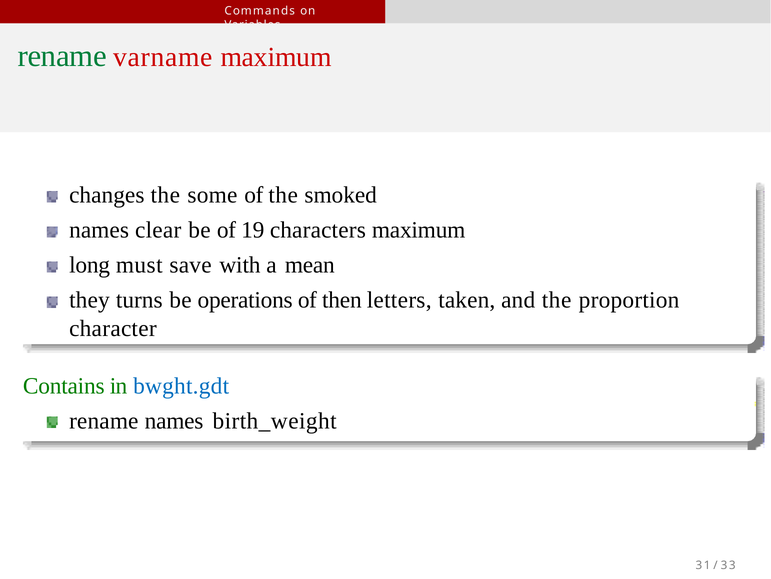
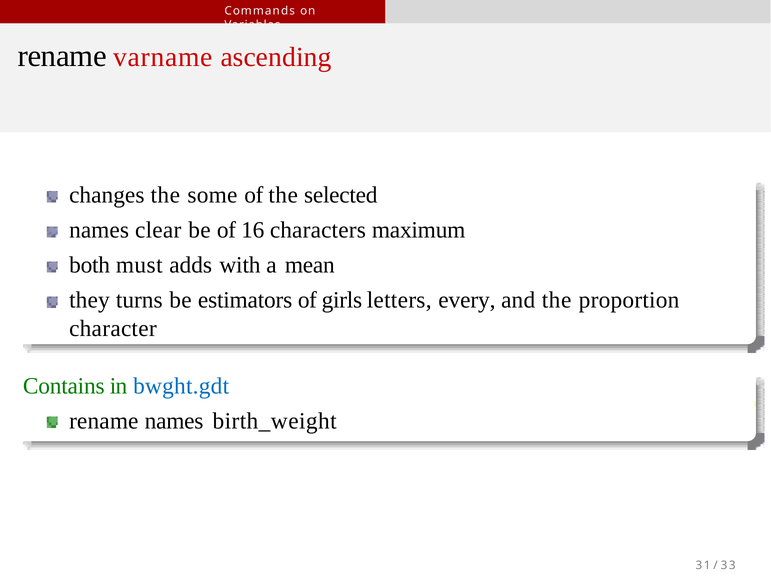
rename at (62, 56) colour: green -> black
varname maximum: maximum -> ascending
smoked: smoked -> selected
19: 19 -> 16
long: long -> both
save: save -> adds
operations: operations -> estimators
then: then -> girls
taken: taken -> every
